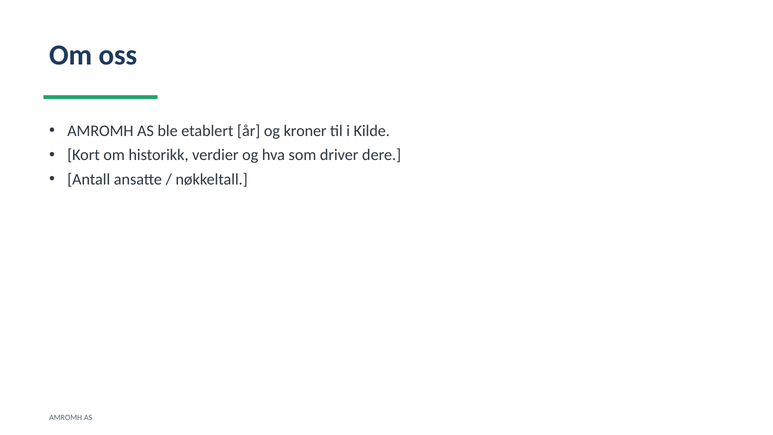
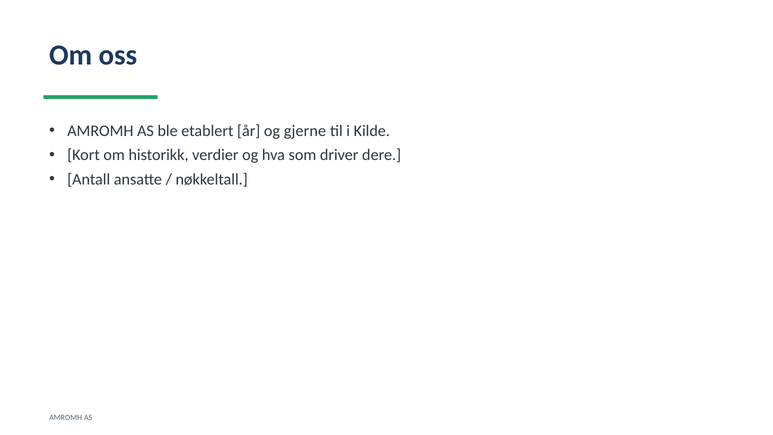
kroner: kroner -> gjerne
